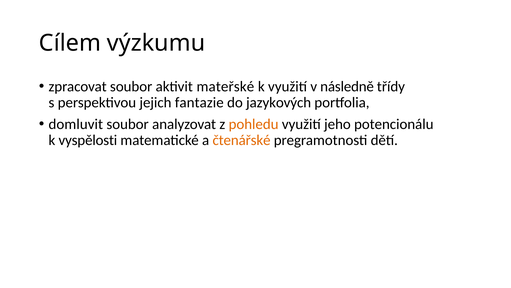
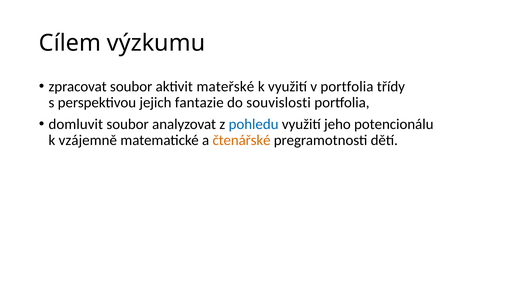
v následně: následně -> portfolia
jazykových: jazykových -> souvislosti
pohledu colour: orange -> blue
vyspělosti: vyspělosti -> vzájemně
